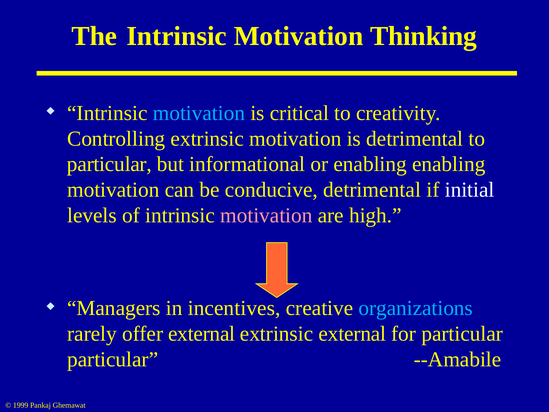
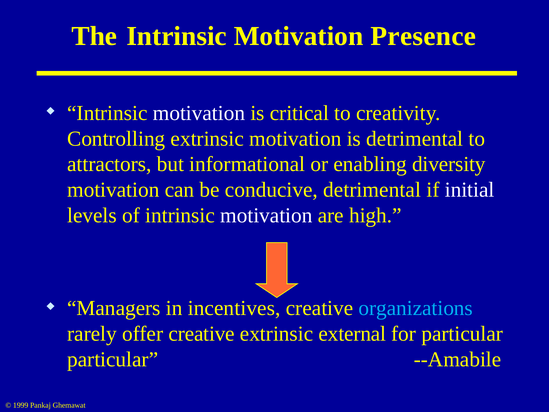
Thinking: Thinking -> Presence
motivation at (199, 113) colour: light blue -> white
particular at (109, 164): particular -> attractors
enabling enabling: enabling -> diversity
motivation at (266, 215) colour: pink -> white
offer external: external -> creative
